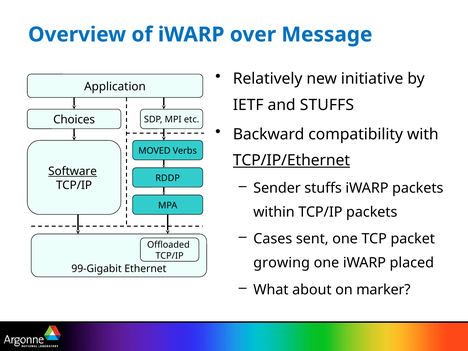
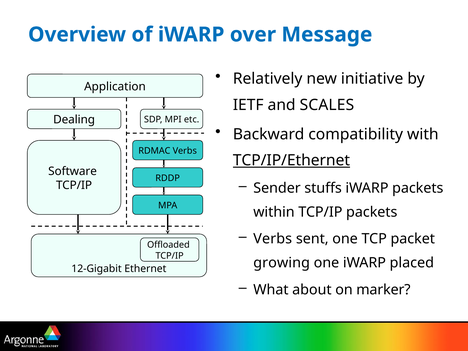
and STUFFS: STUFFS -> SCALES
Choices: Choices -> Dealing
MOVED: MOVED -> RDMAC
Software underline: present -> none
Cases at (273, 239): Cases -> Verbs
99-Gigabit: 99-Gigabit -> 12-Gigabit
